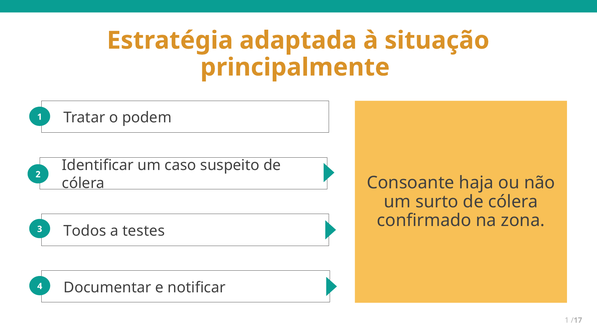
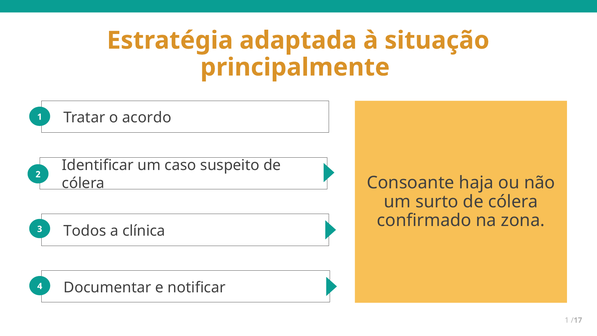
podem: podem -> acordo
testes: testes -> clínica
